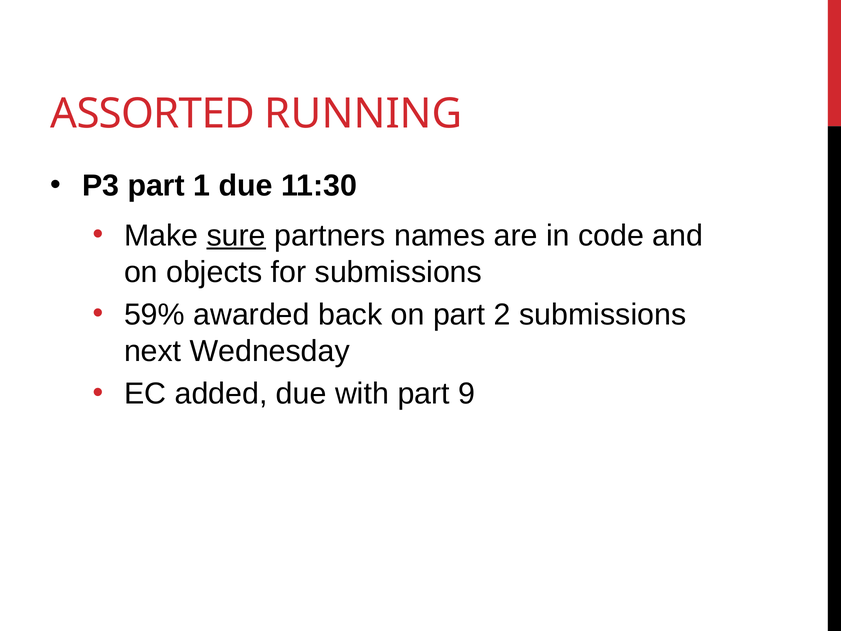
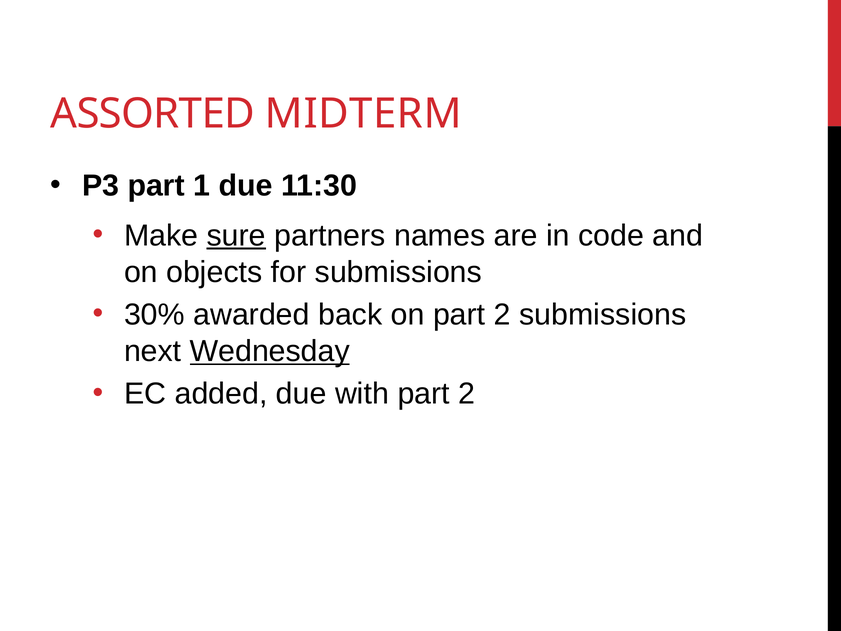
RUNNING: RUNNING -> MIDTERM
59%: 59% -> 30%
Wednesday underline: none -> present
with part 9: 9 -> 2
